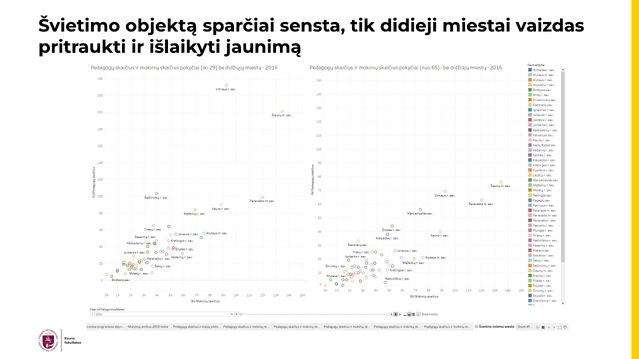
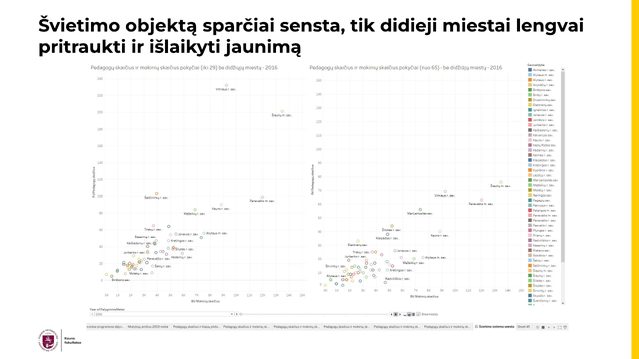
vaizdas: vaizdas -> lengvai
